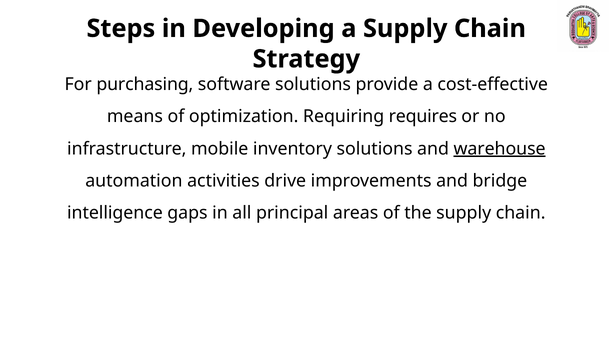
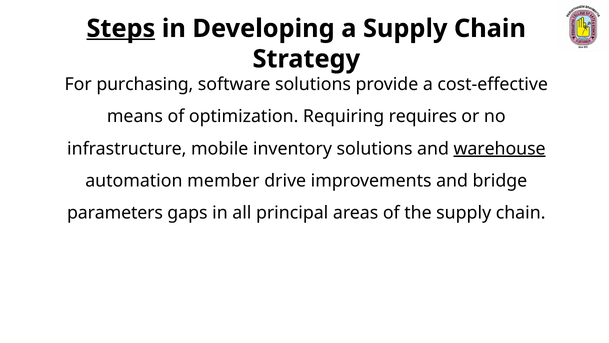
Steps underline: none -> present
activities: activities -> member
intelligence: intelligence -> parameters
